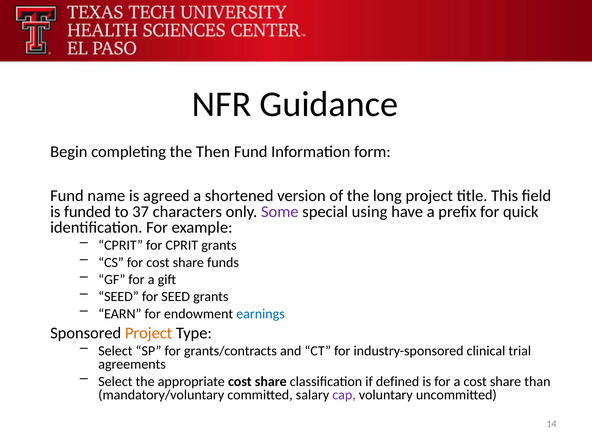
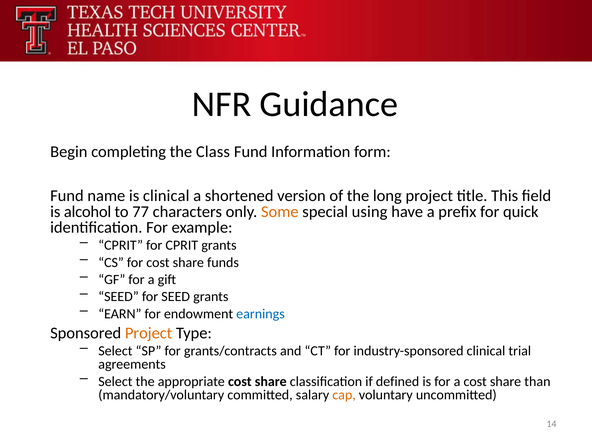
Then: Then -> Class
is agreed: agreed -> clinical
funded: funded -> alcohol
37: 37 -> 77
Some colour: purple -> orange
cap colour: purple -> orange
